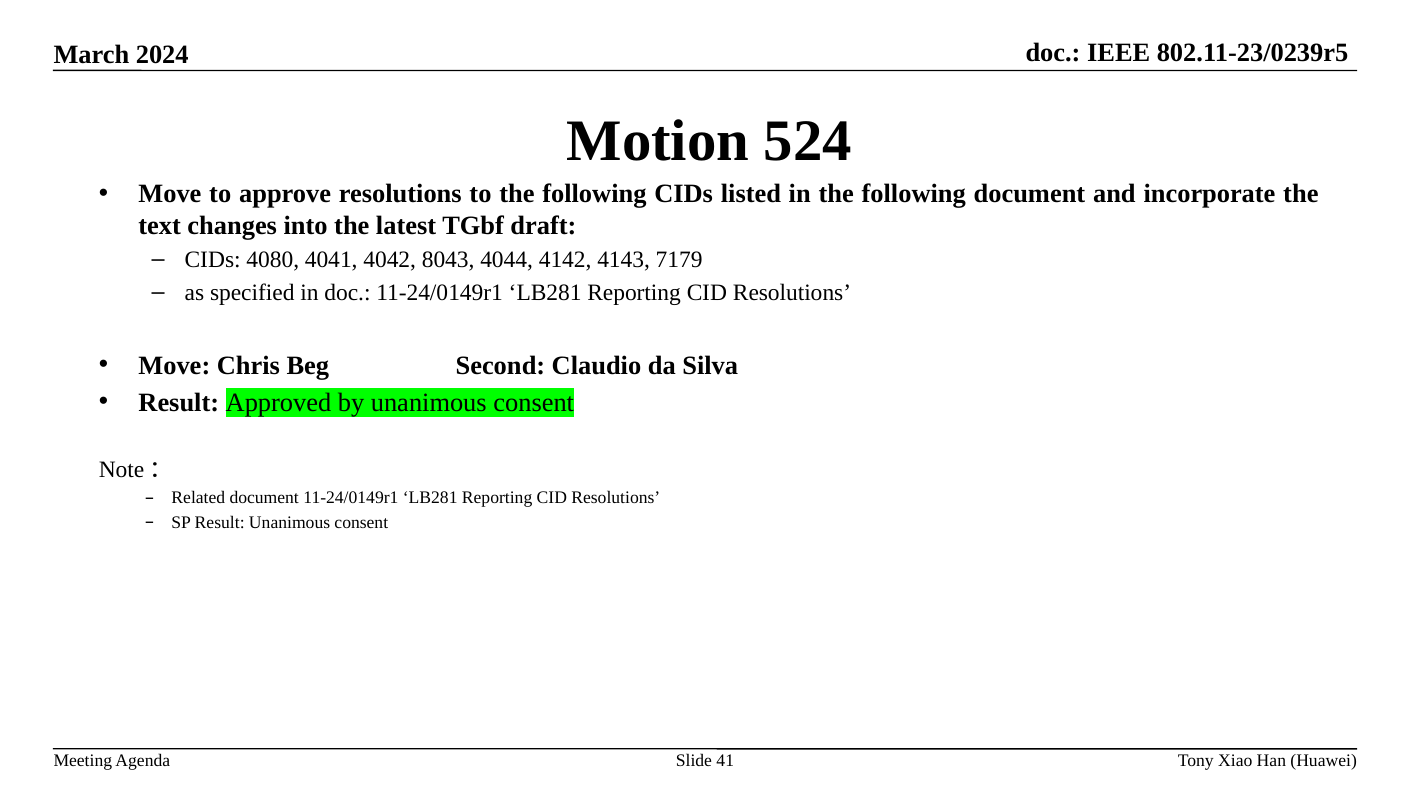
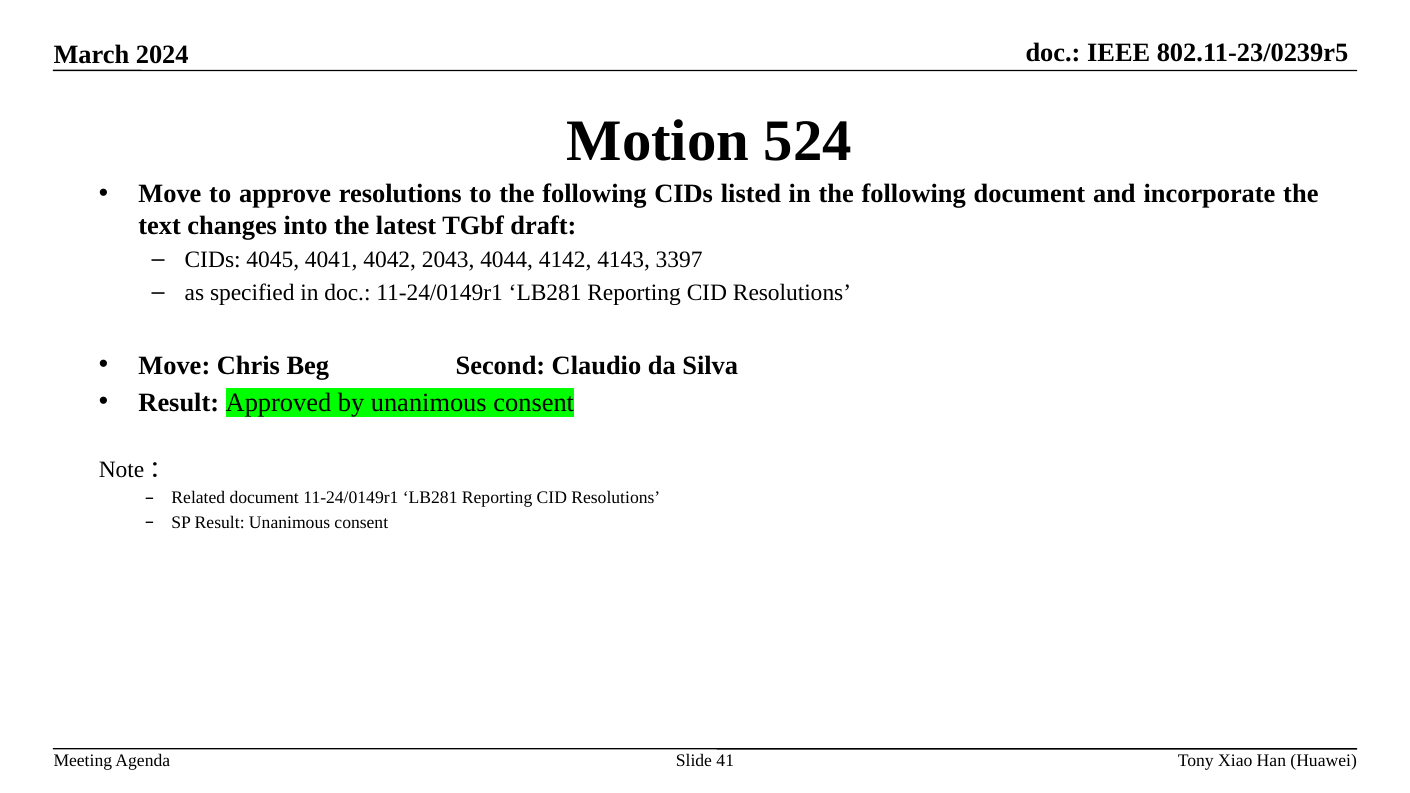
4080: 4080 -> 4045
8043: 8043 -> 2043
7179: 7179 -> 3397
